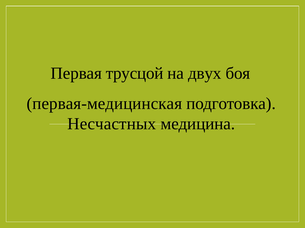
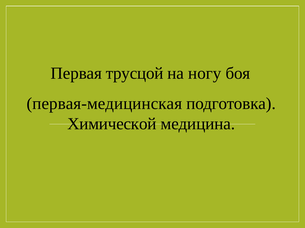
двух: двух -> ногу
Несчастных: Несчастных -> Химической
